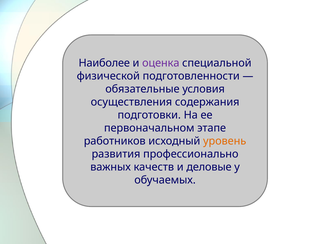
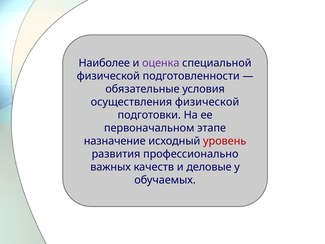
осуществления содержания: содержания -> физической
работников: работников -> назначение
уровень colour: orange -> red
